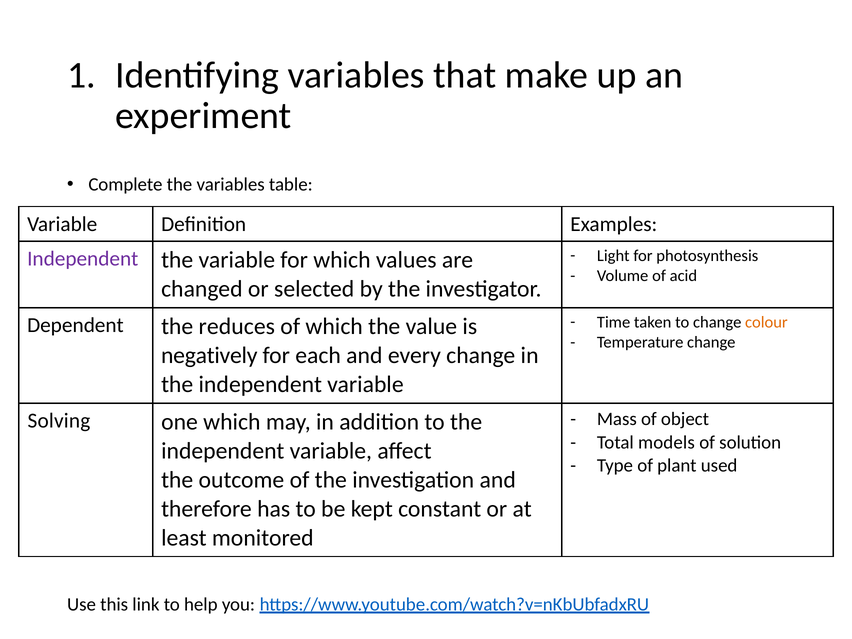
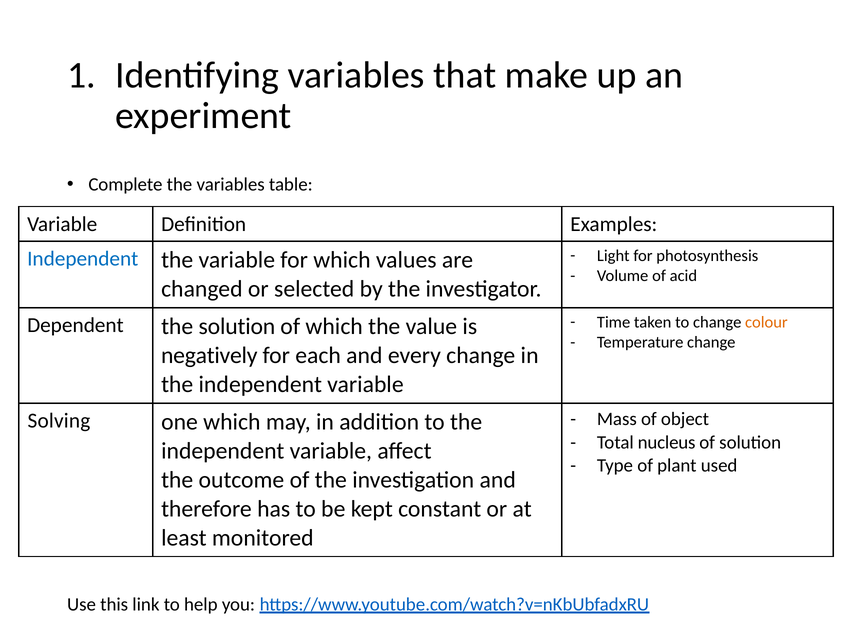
Independent at (83, 259) colour: purple -> blue
the reduces: reduces -> solution
models: models -> nucleus
